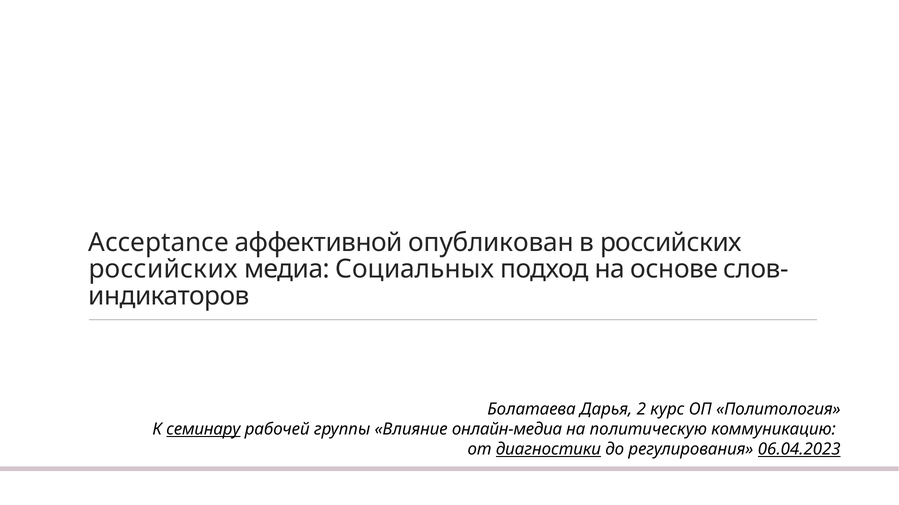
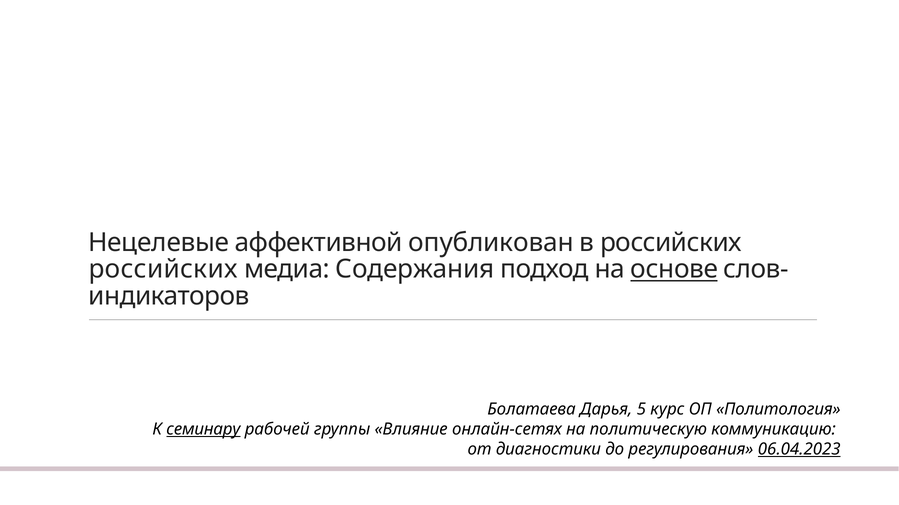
Acceptance: Acceptance -> Нецелевые
Социальных: Социальных -> Содержания
основе underline: none -> present
2: 2 -> 5
онлайн-медиа: онлайн-медиа -> онлайн-сетях
диагностики underline: present -> none
